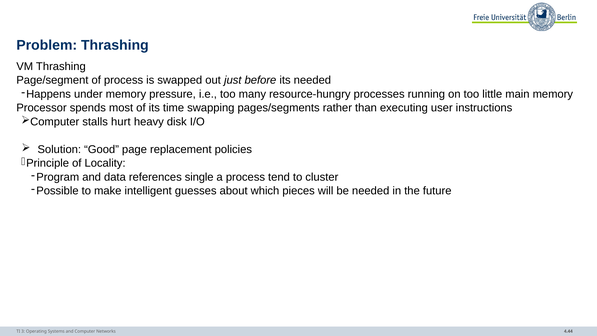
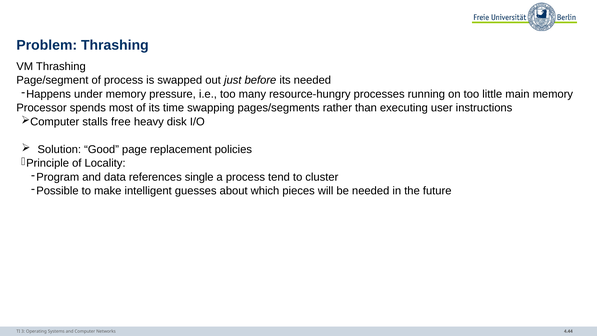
hurt: hurt -> free
